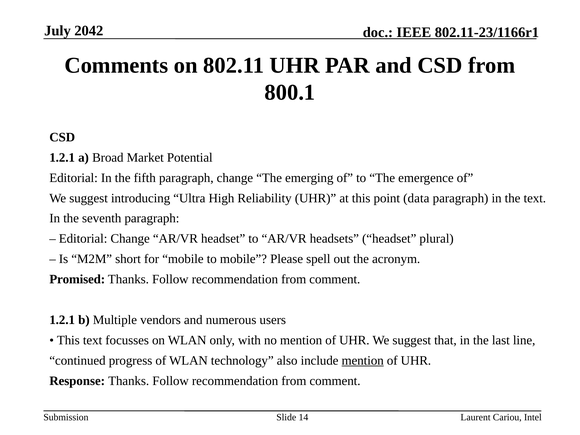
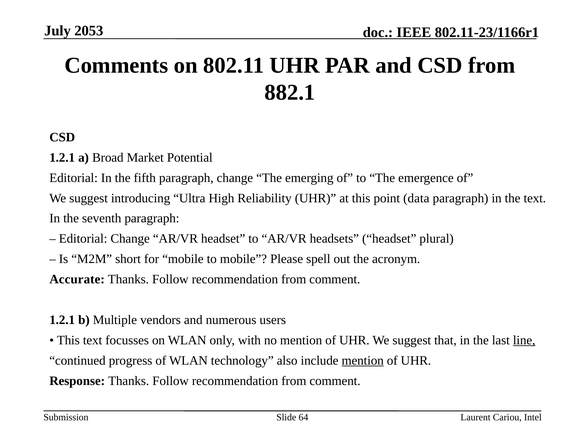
2042: 2042 -> 2053
800.1: 800.1 -> 882.1
Promised: Promised -> Accurate
line underline: none -> present
14: 14 -> 64
